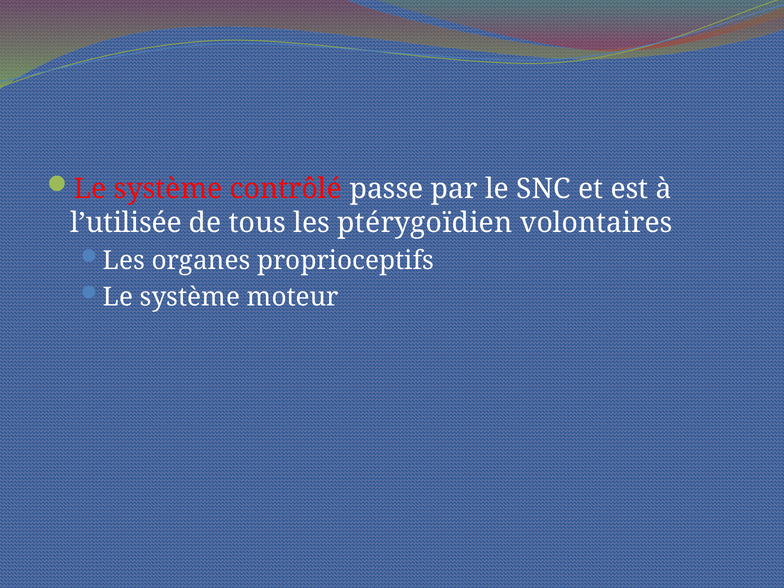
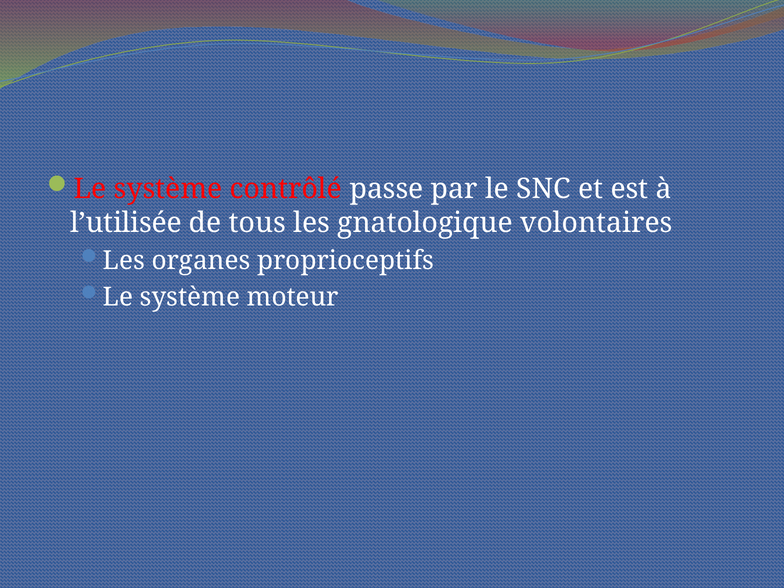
ptérygoïdien: ptérygoïdien -> gnatologique
